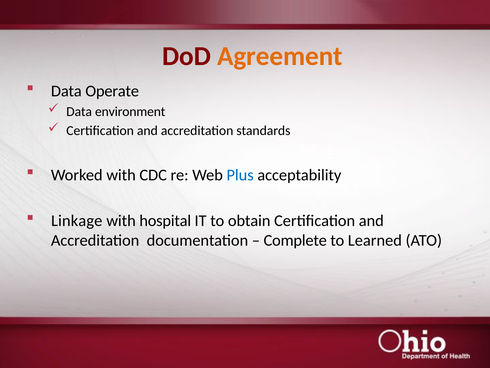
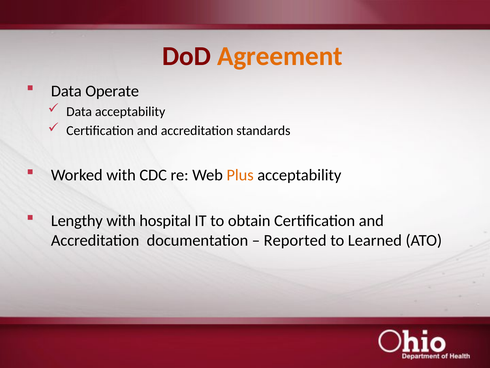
Data environment: environment -> acceptability
Plus colour: blue -> orange
Linkage: Linkage -> Lengthy
Complete: Complete -> Reported
